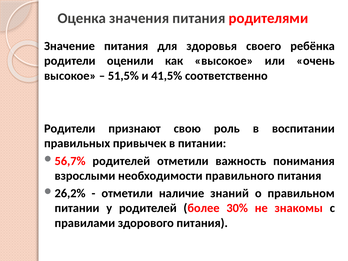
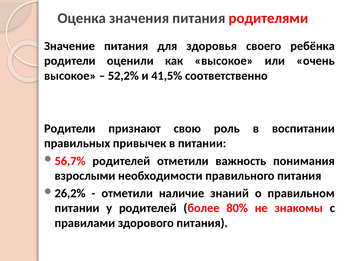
51,5%: 51,5% -> 52,2%
30%: 30% -> 80%
